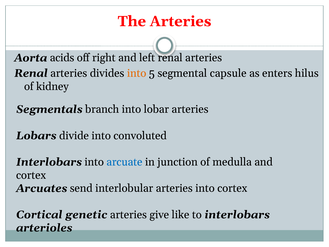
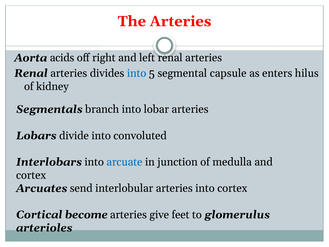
into at (137, 73) colour: orange -> blue
genetic: genetic -> become
like: like -> feet
to interlobars: interlobars -> glomerulus
